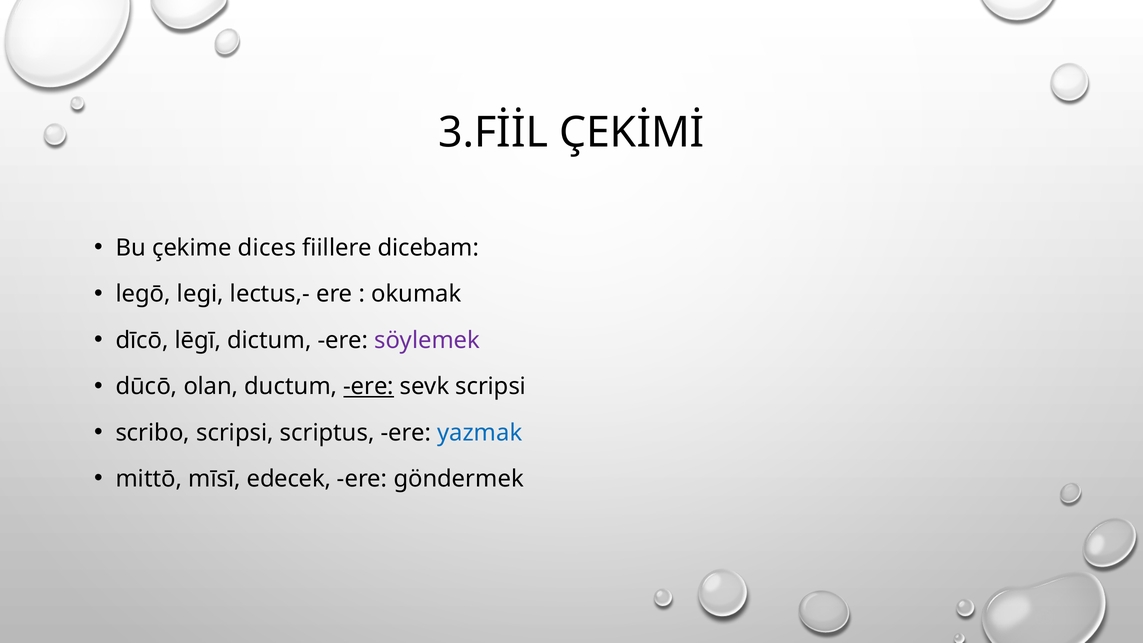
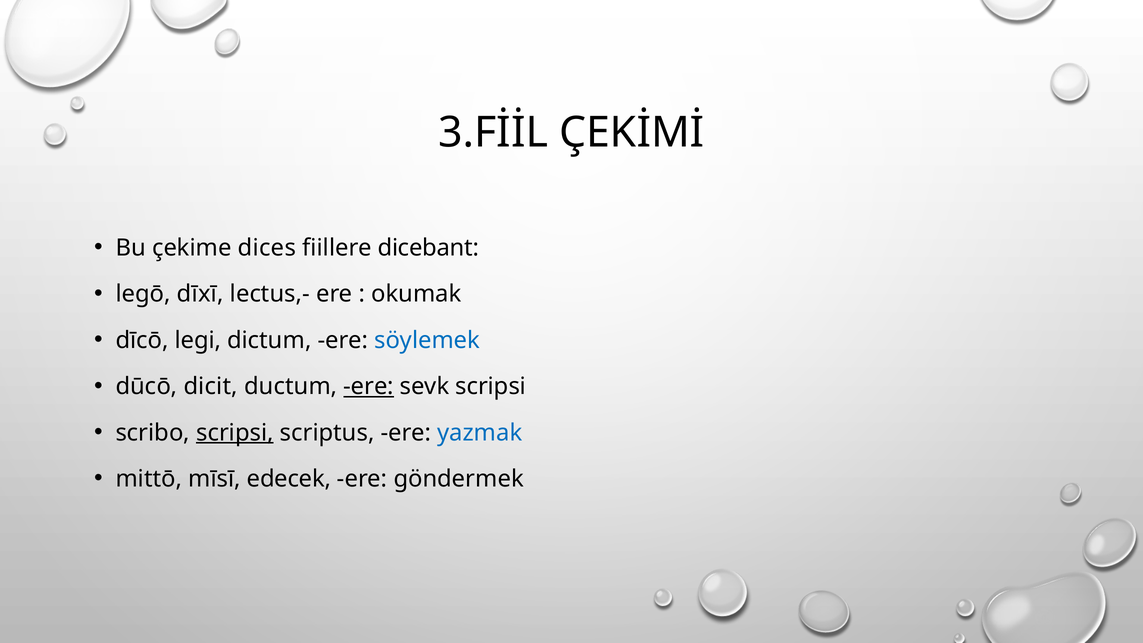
dicebam: dicebam -> dicebant
legi: legi -> dīxī
lēgī: lēgī -> legi
söylemek colour: purple -> blue
olan: olan -> dicit
scripsi at (235, 433) underline: none -> present
